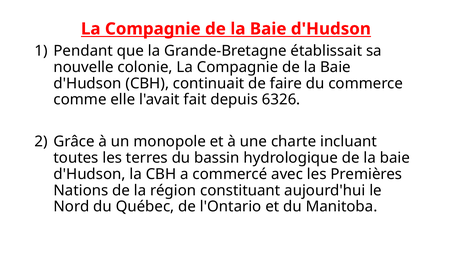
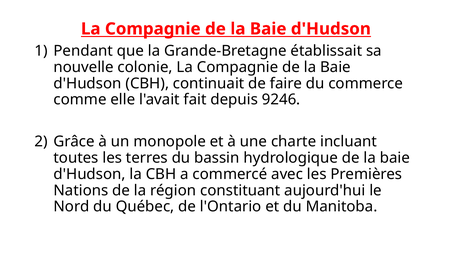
6326: 6326 -> 9246
